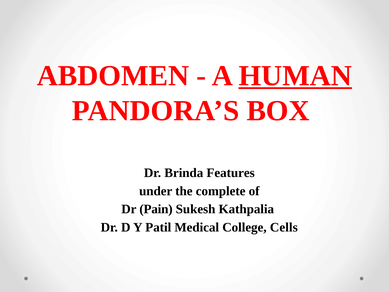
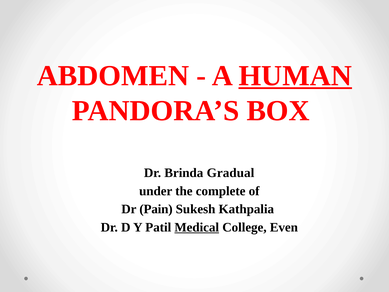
Features: Features -> Gradual
Medical underline: none -> present
Cells: Cells -> Even
